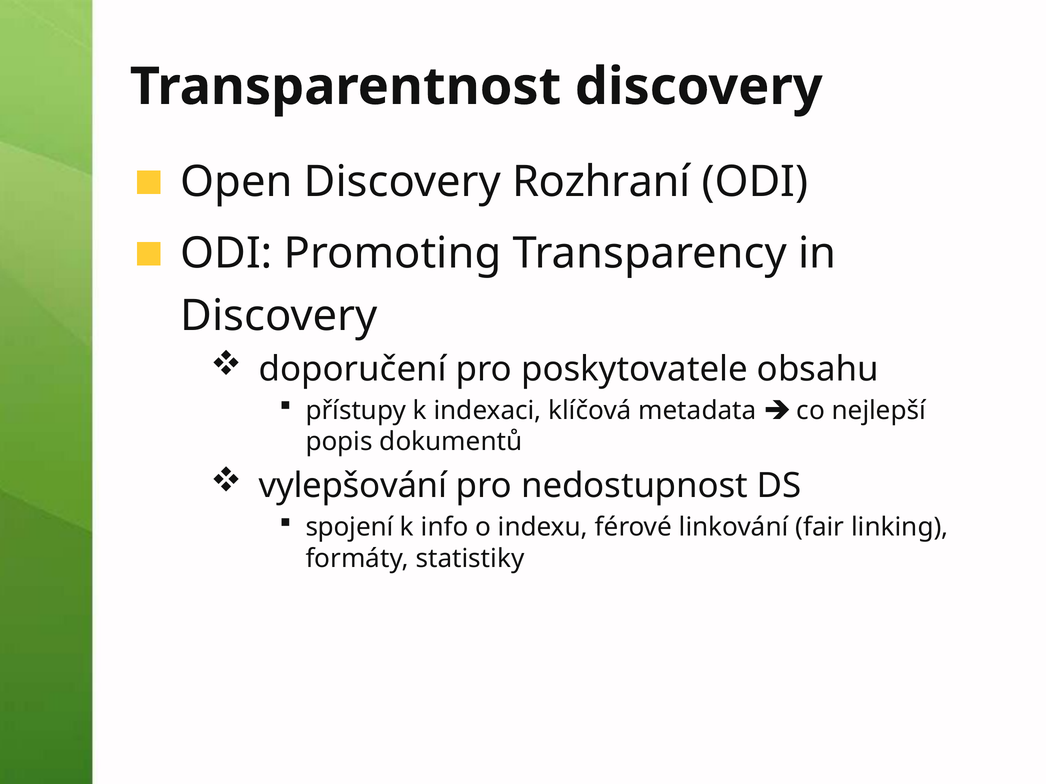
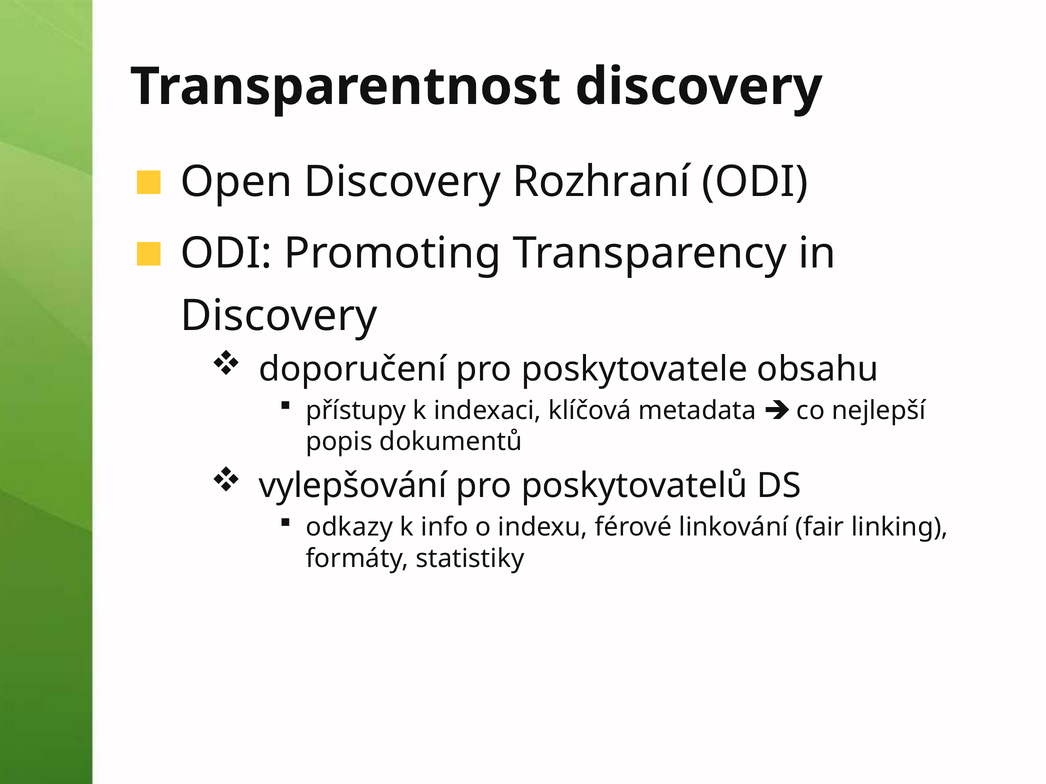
nedostupnost: nedostupnost -> poskytovatelů
spojení: spojení -> odkazy
